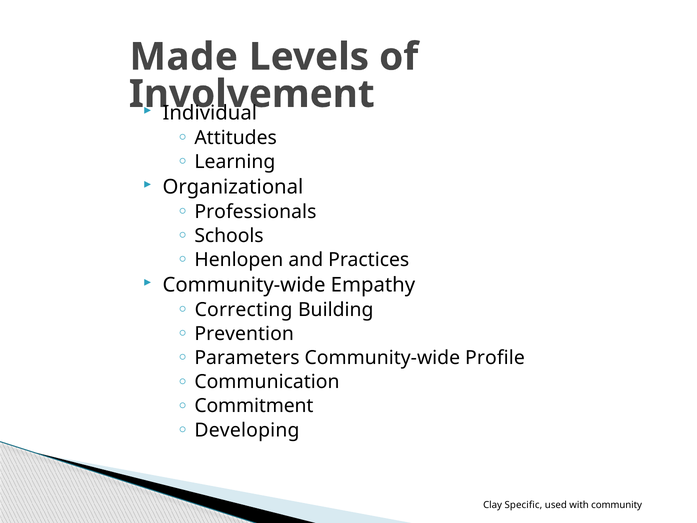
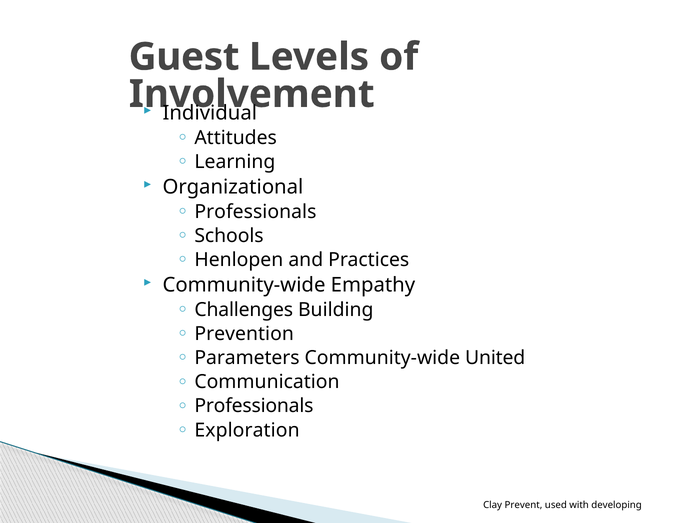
Made: Made -> Guest
Correcting: Correcting -> Challenges
Profile: Profile -> United
Commitment at (254, 406): Commitment -> Professionals
Developing: Developing -> Exploration
Specific: Specific -> Prevent
community: community -> developing
